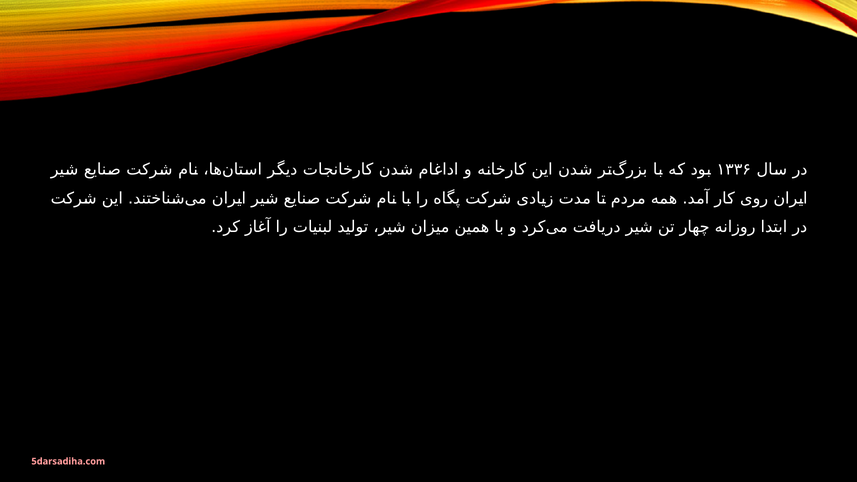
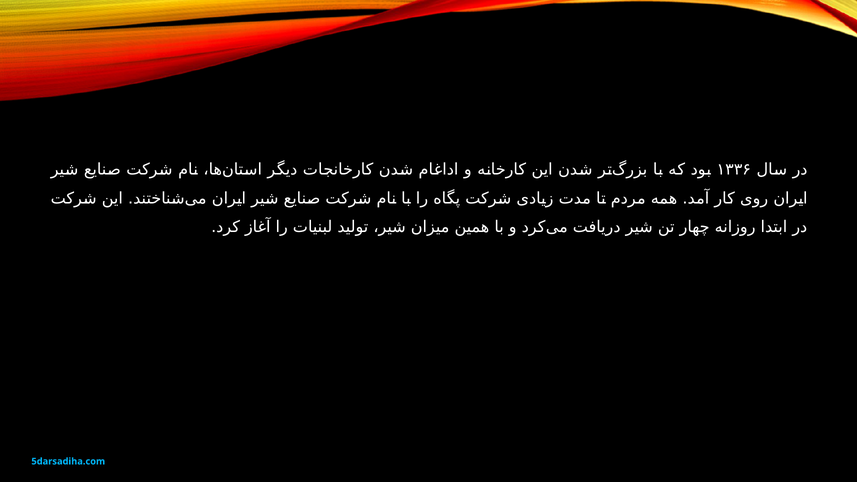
5darsadiha.com colour: pink -> light blue
